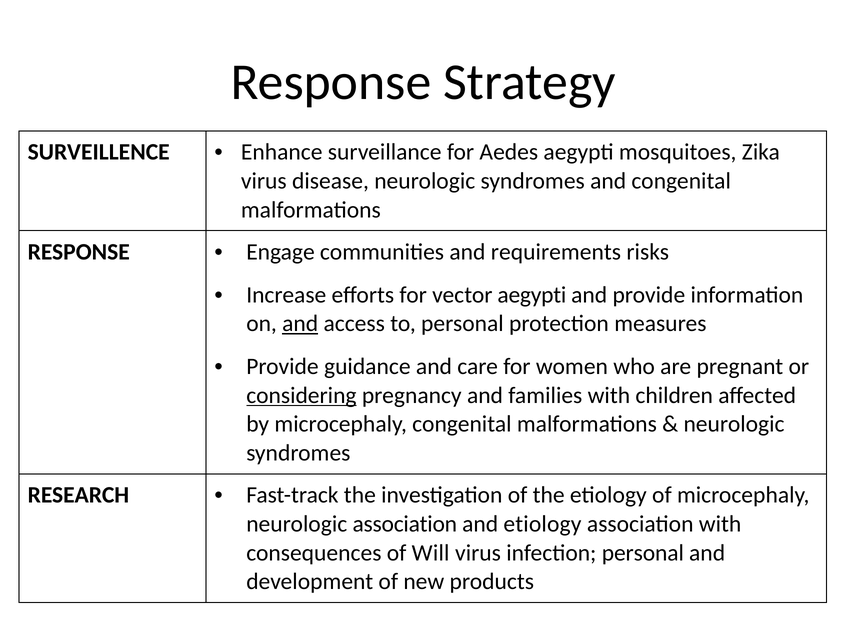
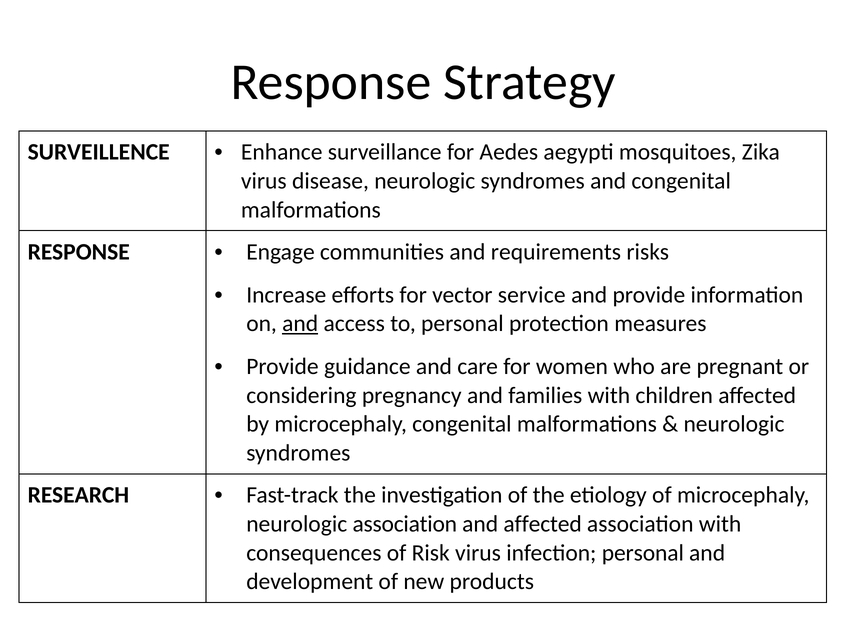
vector aegypti: aegypti -> service
considering underline: present -> none
and etiology: etiology -> affected
Will: Will -> Risk
